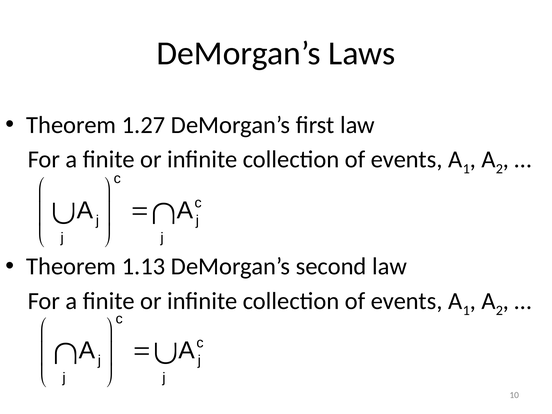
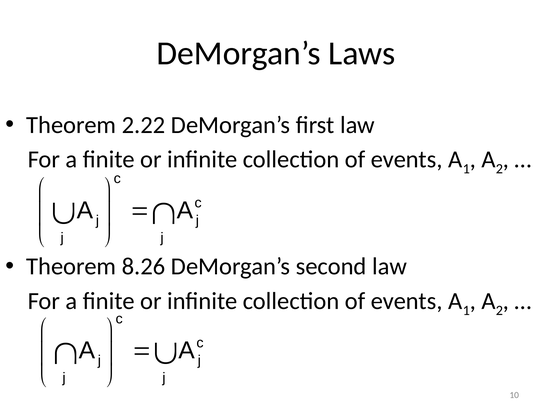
1.27: 1.27 -> 2.22
1.13: 1.13 -> 8.26
